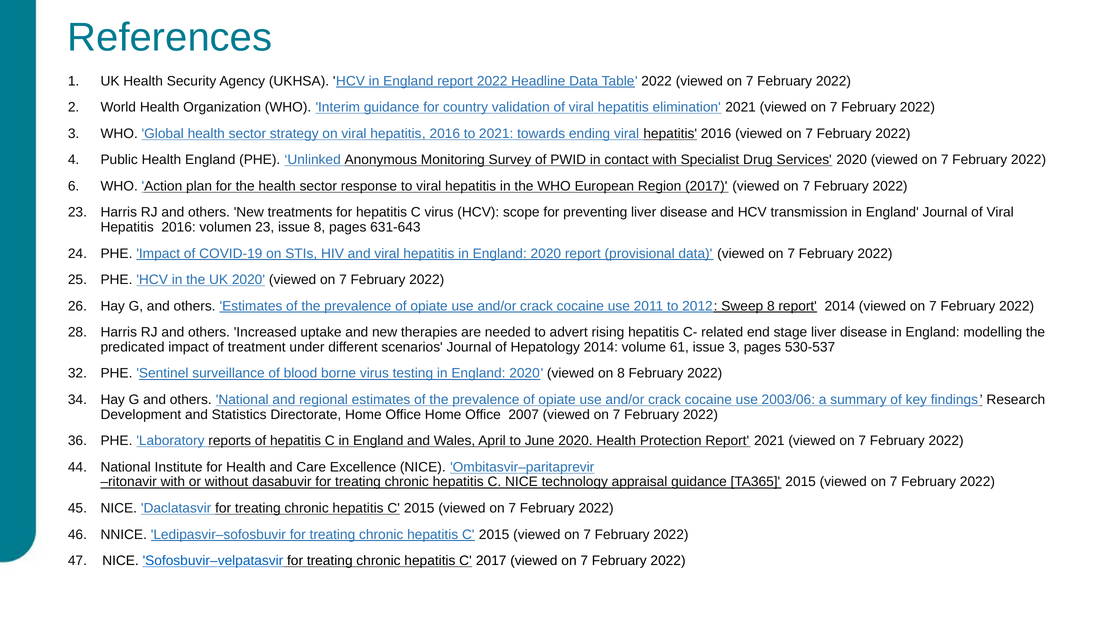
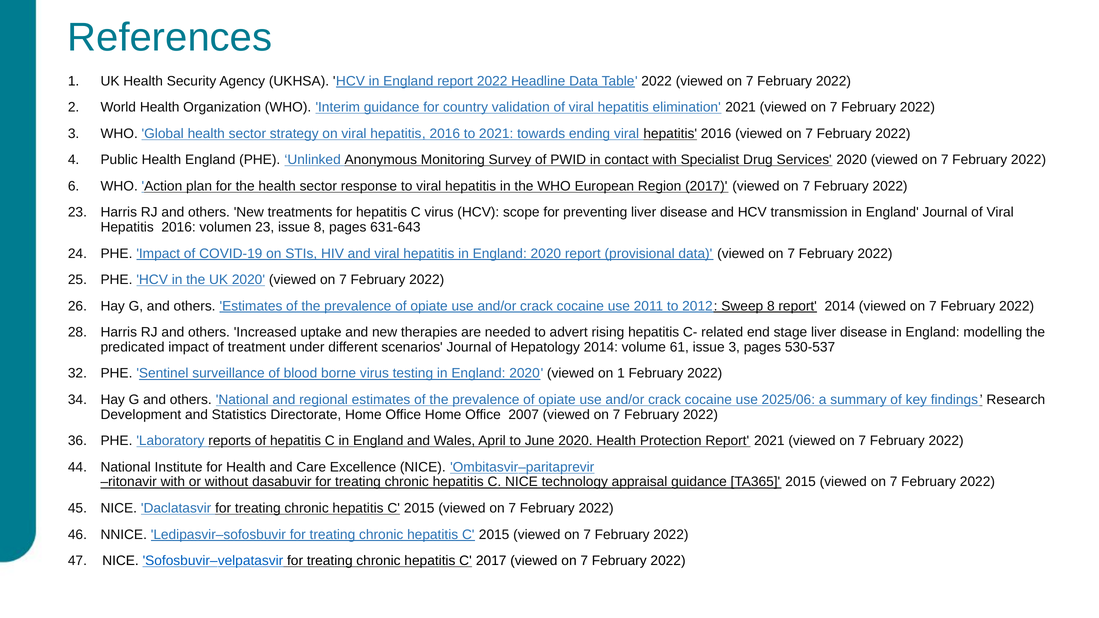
on 8: 8 -> 1
2003/06: 2003/06 -> 2025/06
